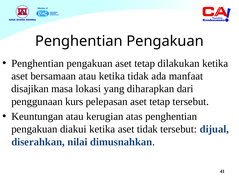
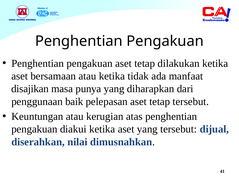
lokasi: lokasi -> punya
kurs: kurs -> baik
aset tidak: tidak -> yang
